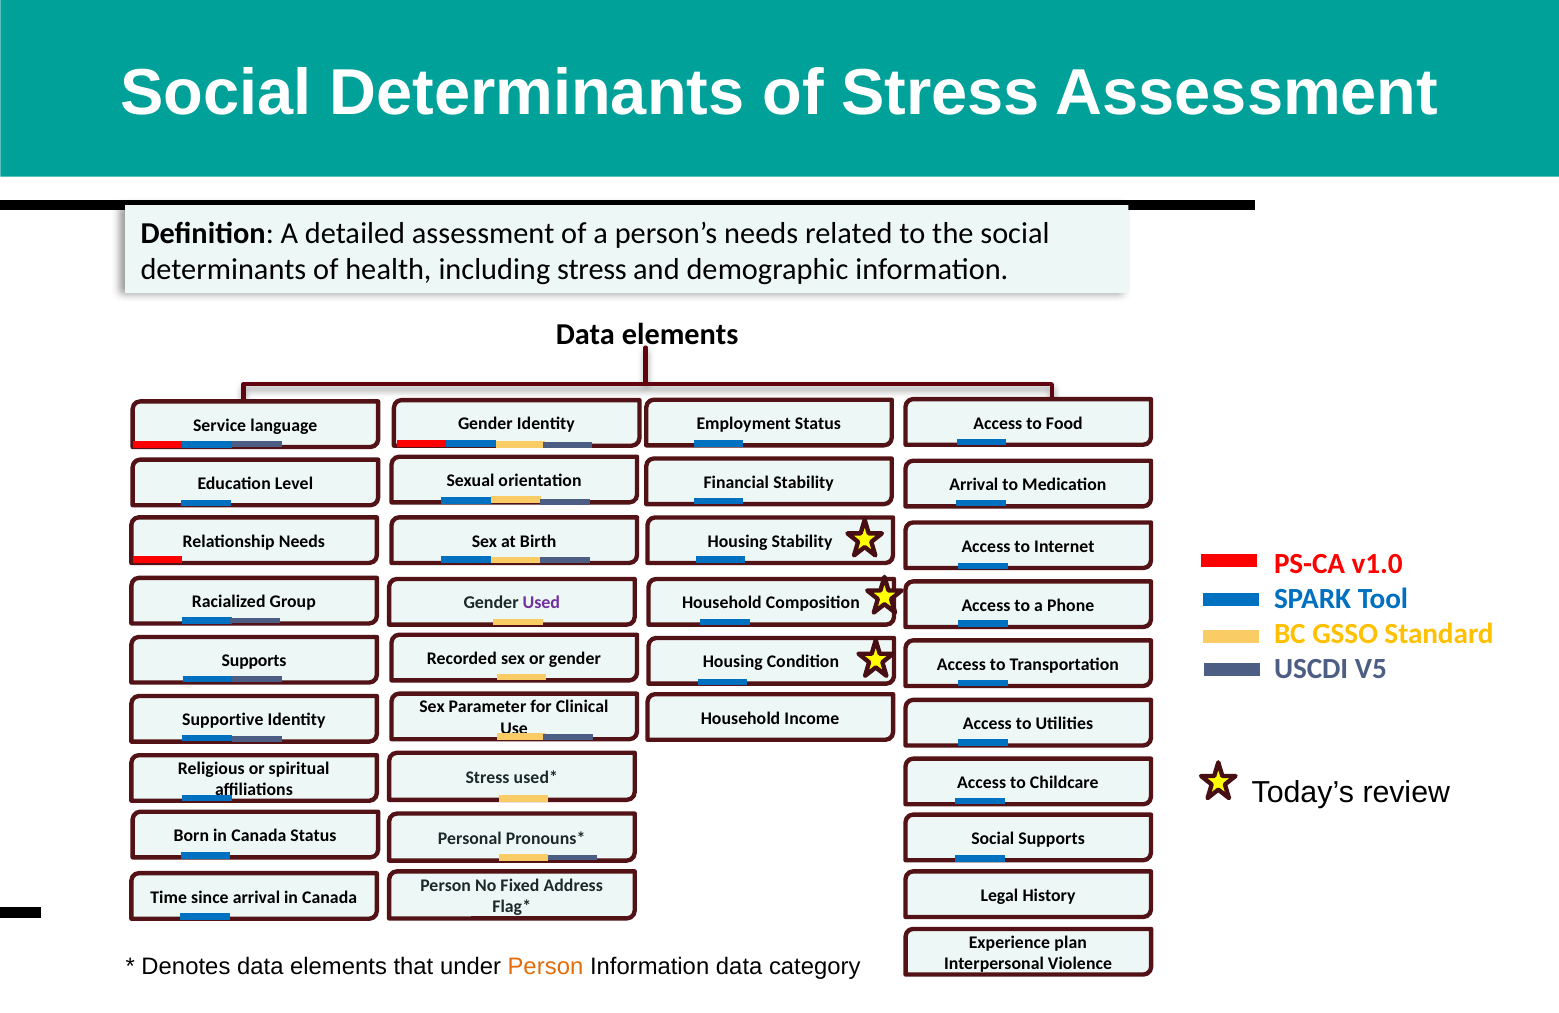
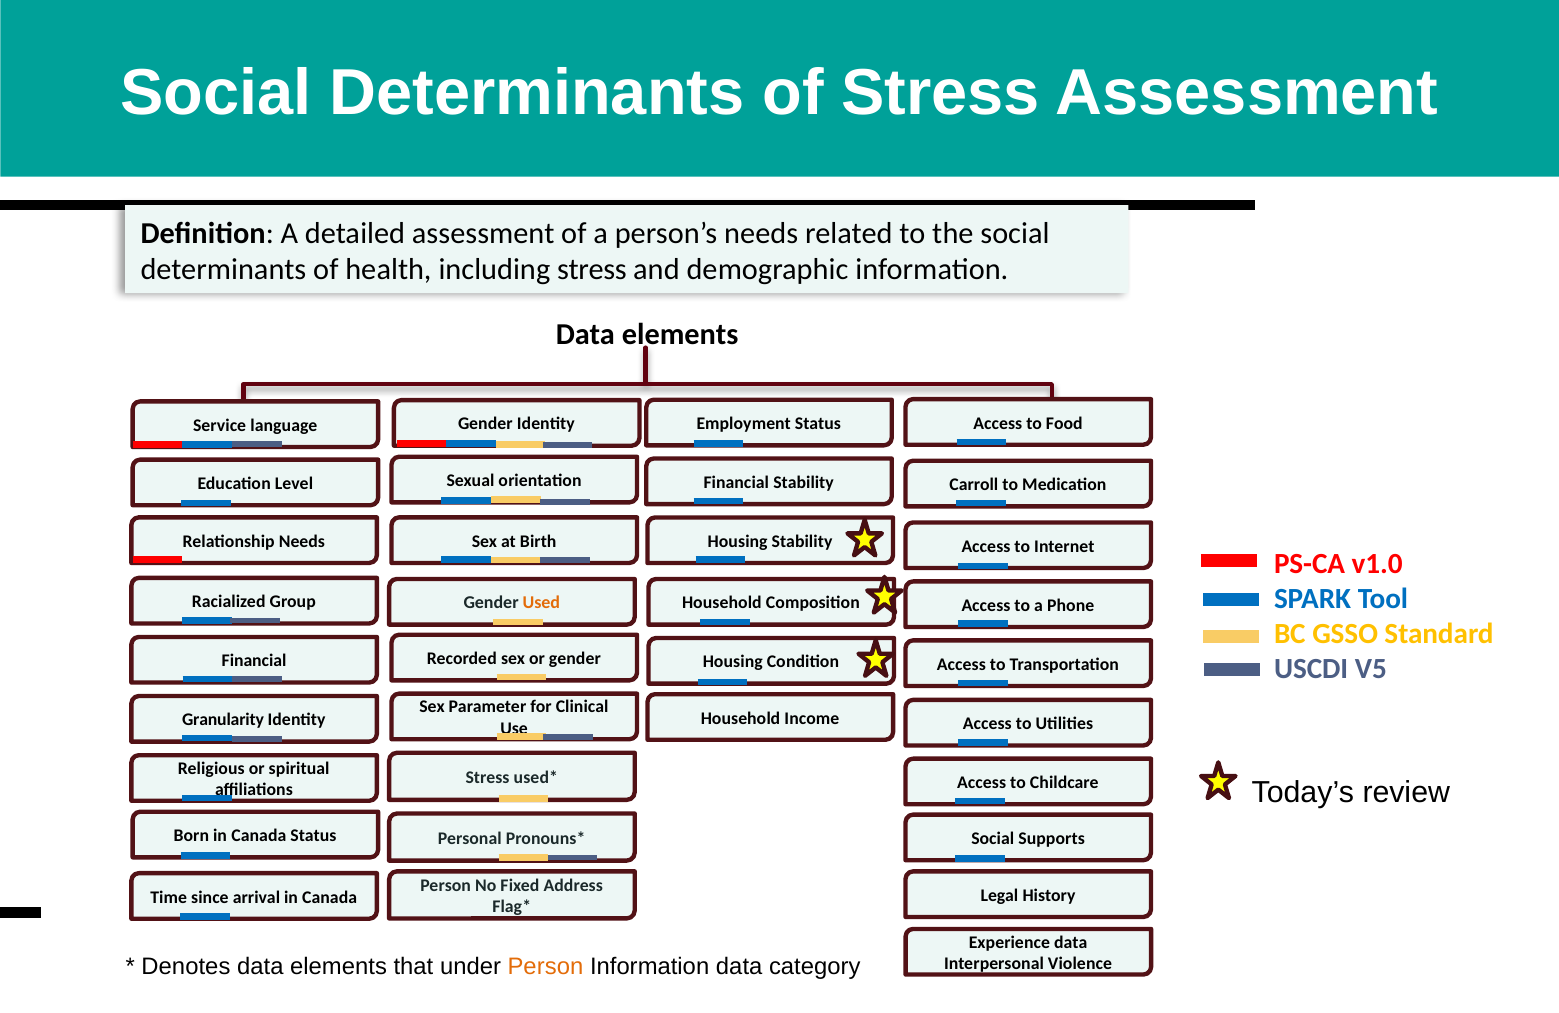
Arrival at (974, 485): Arrival -> Carroll
Used colour: purple -> orange
Supports at (254, 661): Supports -> Financial
Supportive: Supportive -> Granularity
Experience plan: plan -> data
